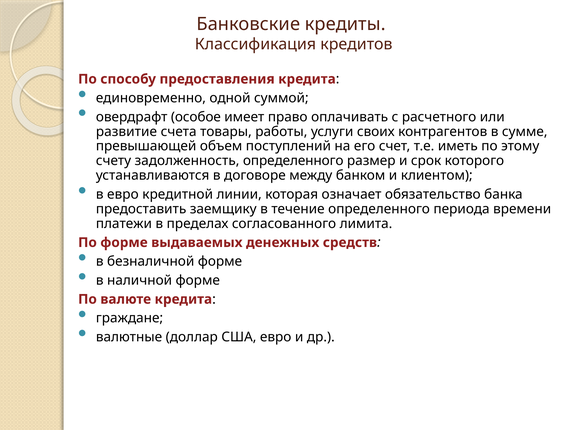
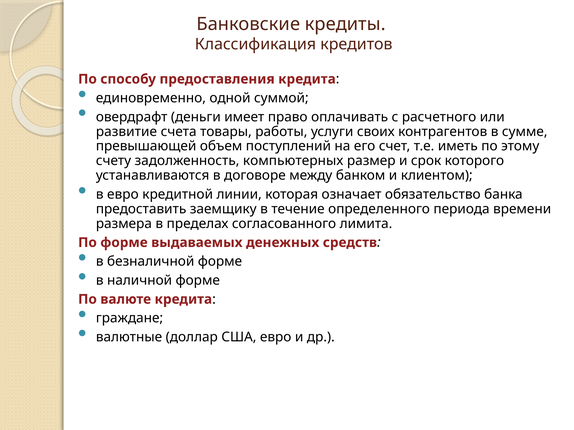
особое: особое -> деньги
задолженность определенного: определенного -> компьютерных
платежи: платежи -> размера
